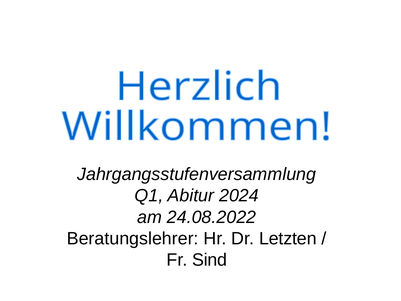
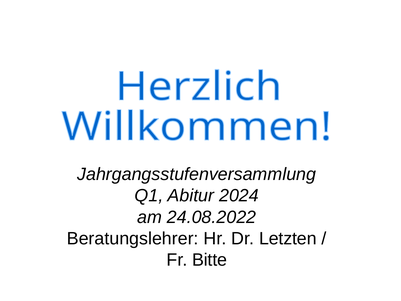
Sind: Sind -> Bitte
